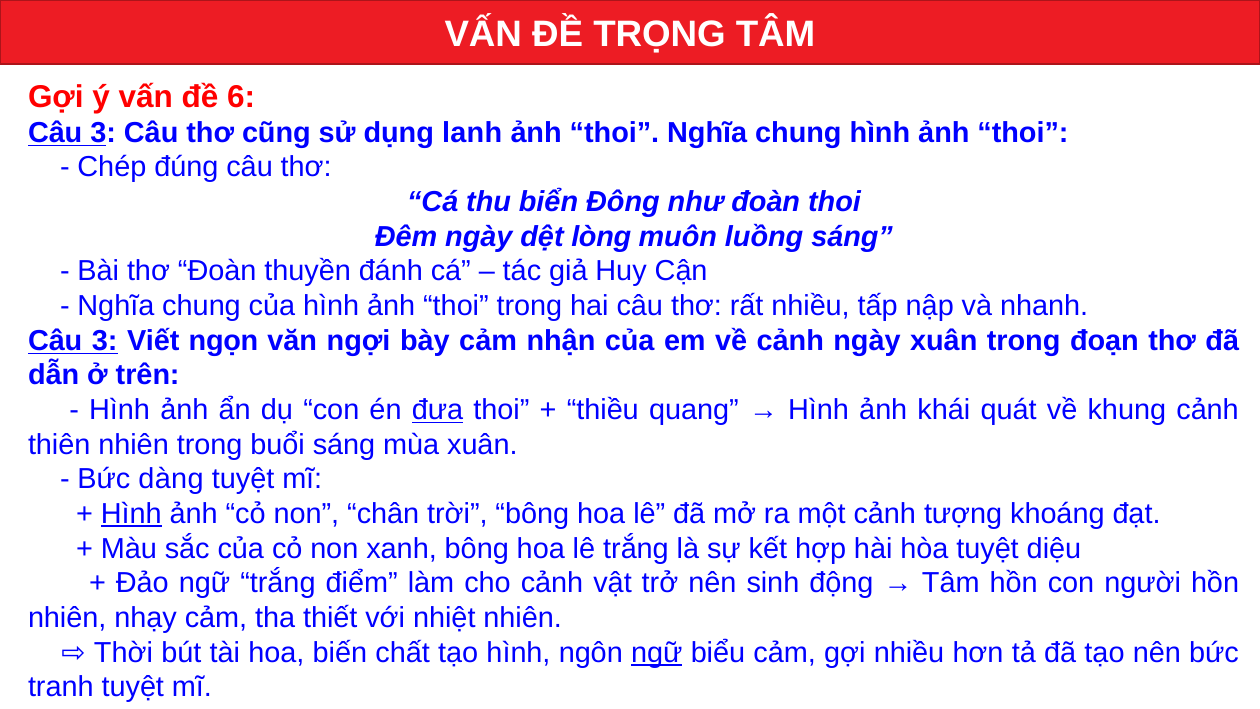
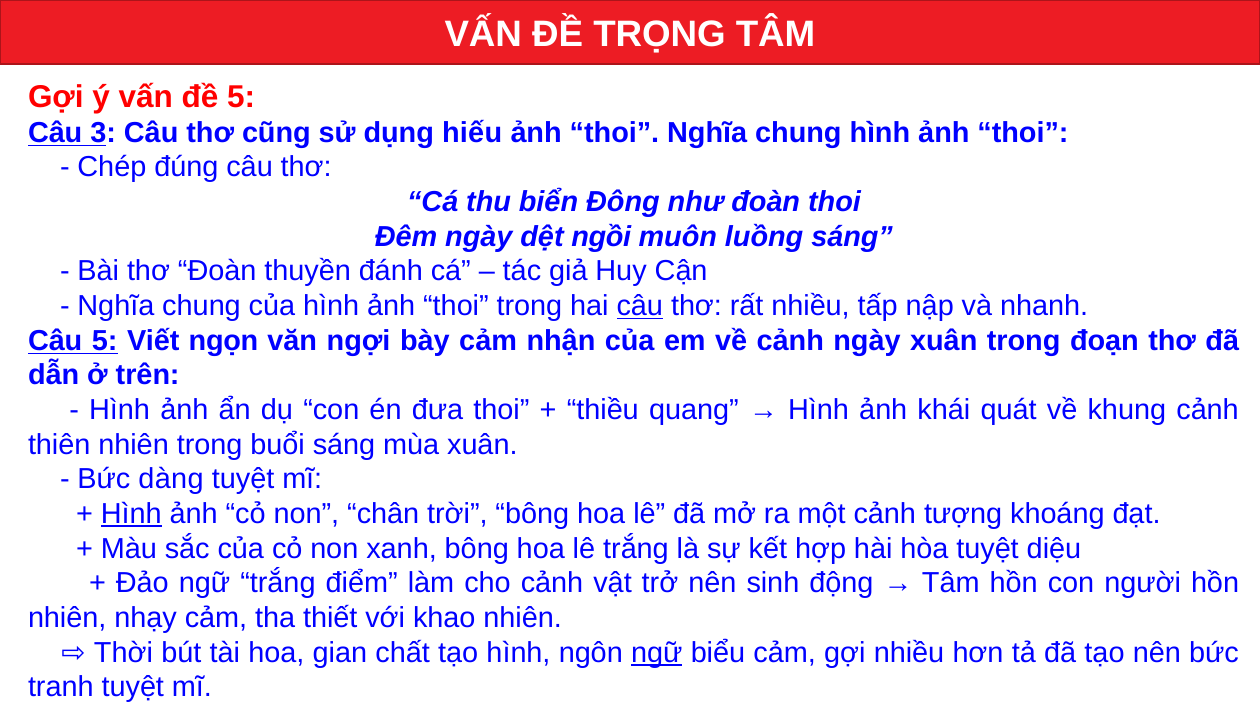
đề 6: 6 -> 5
lanh: lanh -> hiếu
lòng: lòng -> ngồi
câu at (640, 306) underline: none -> present
3 at (105, 341): 3 -> 5
đưa underline: present -> none
nhiệt: nhiệt -> khao
biến: biến -> gian
